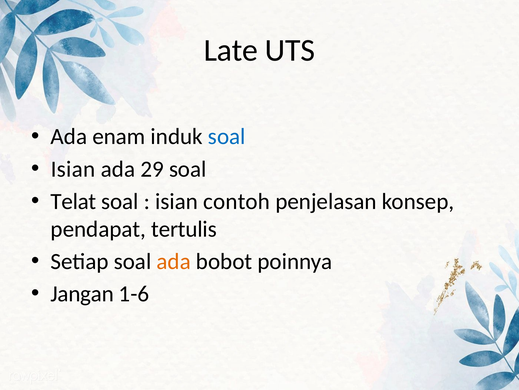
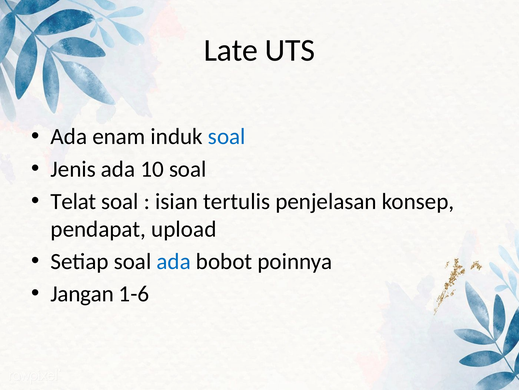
Isian at (73, 169): Isian -> Jenis
29: 29 -> 10
contoh: contoh -> tertulis
tertulis: tertulis -> upload
ada at (174, 261) colour: orange -> blue
